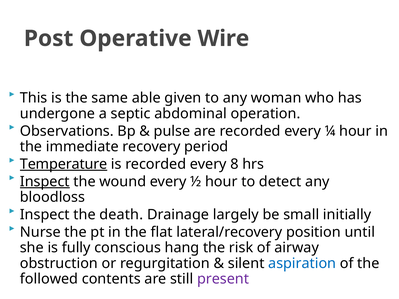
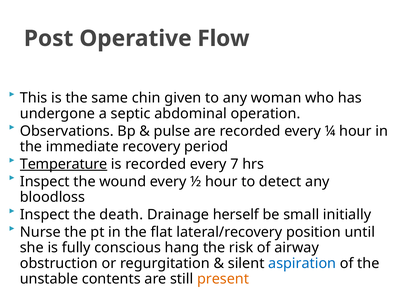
Wire: Wire -> Flow
able: able -> chin
8: 8 -> 7
Inspect at (45, 182) underline: present -> none
largely: largely -> herself
followed: followed -> unstable
present colour: purple -> orange
